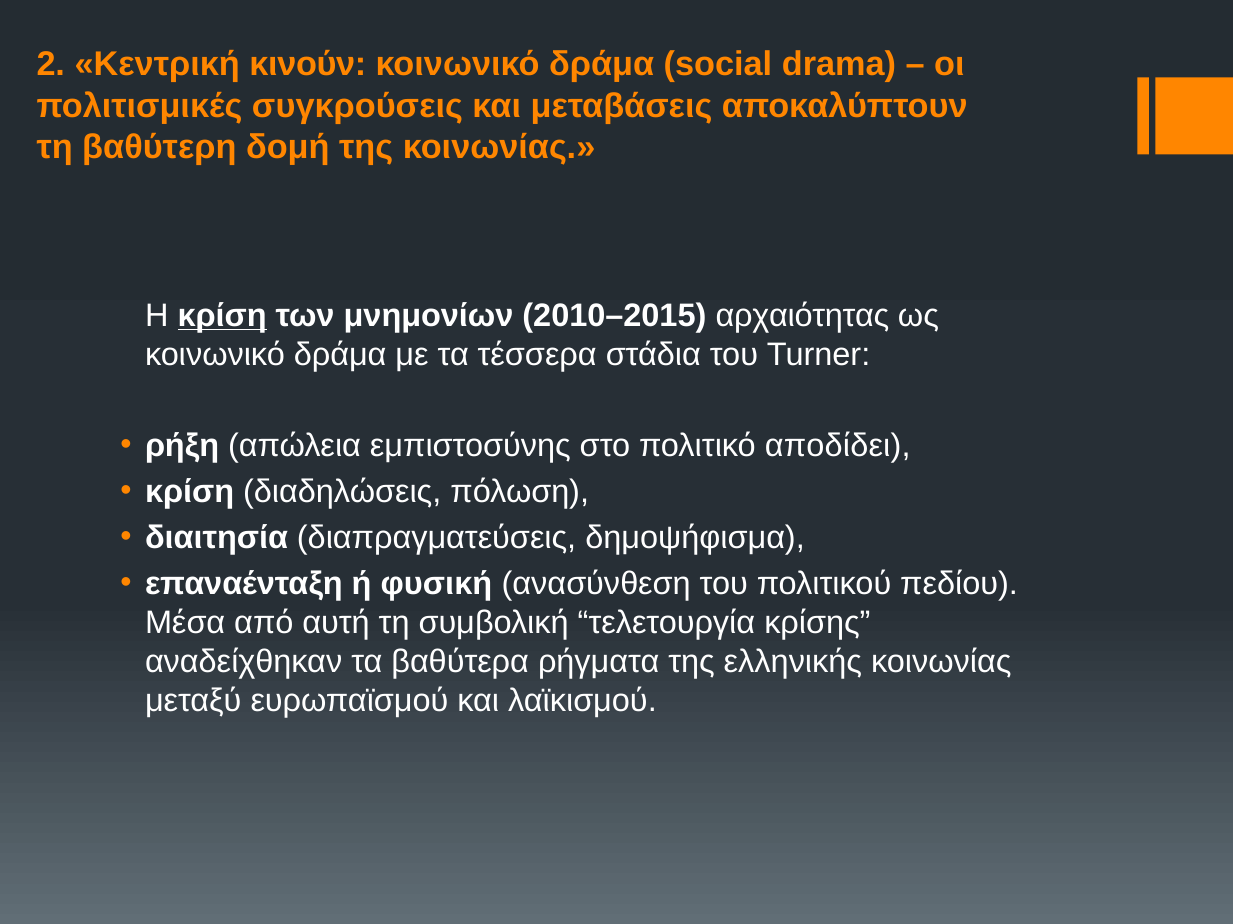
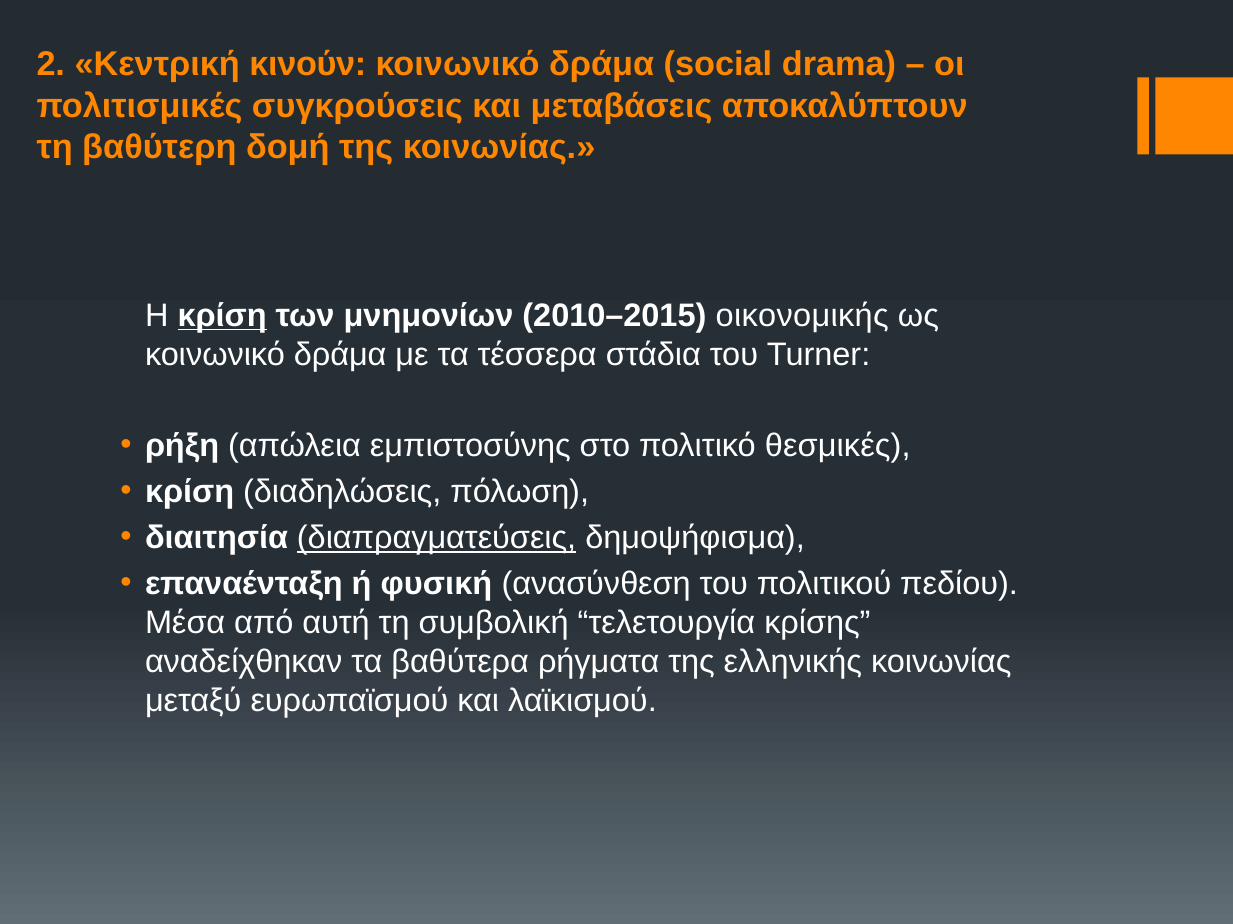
αρχαιότητας: αρχαιότητας -> οικονομικής
αποδίδει: αποδίδει -> θεσμικές
διαπραγματεύσεις underline: none -> present
